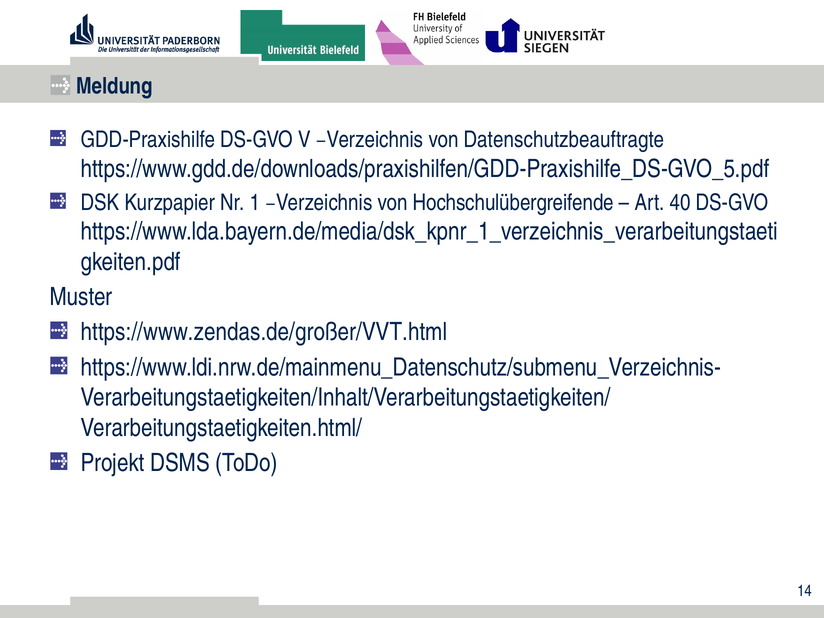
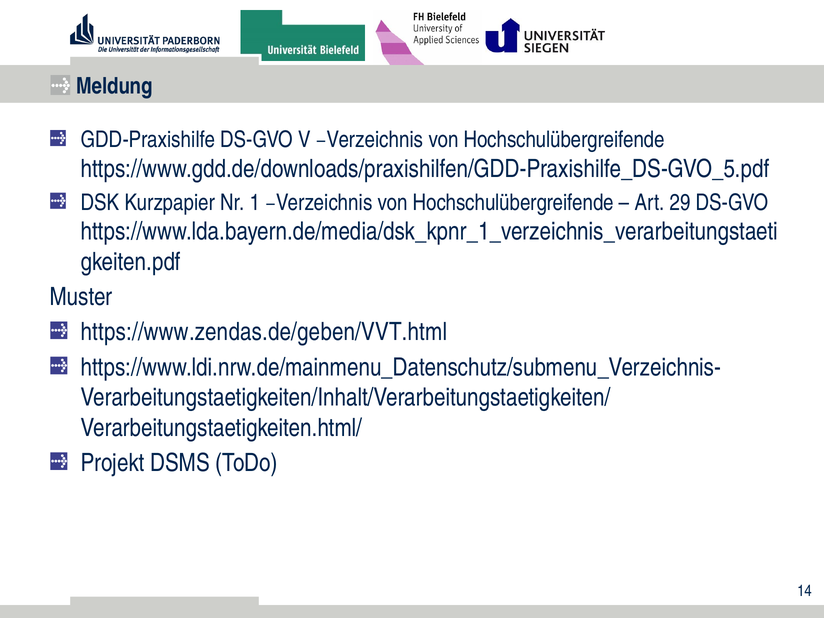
V −Verzeichnis von Datenschutzbeauftragte: Datenschutzbeauftragte -> Hochschulübergreifende
40: 40 -> 29
https://www.zendas.de/großer/VVT.html: https://www.zendas.de/großer/VVT.html -> https://www.zendas.de/geben/VVT.html
